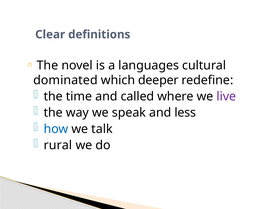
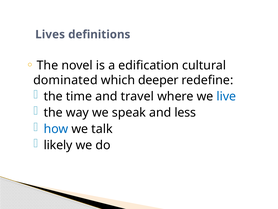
Clear: Clear -> Lives
languages: languages -> edification
called: called -> travel
live colour: purple -> blue
rural: rural -> likely
